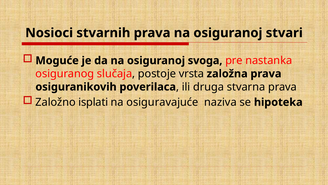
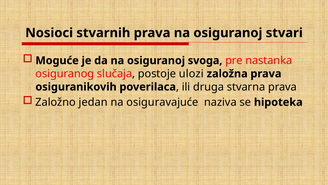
vrsta: vrsta -> ulozi
isplati: isplati -> jedan
